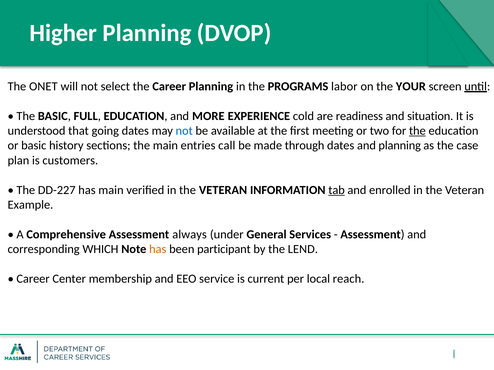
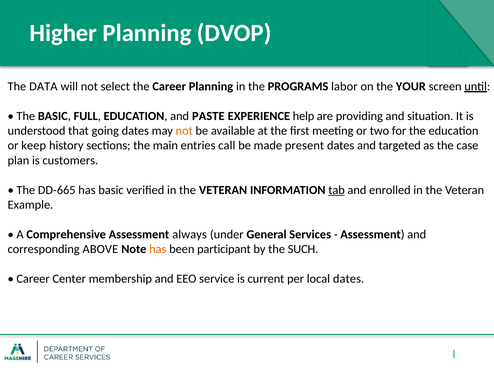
ONET: ONET -> DATA
MORE: MORE -> PASTE
cold: cold -> help
readiness: readiness -> providing
not at (184, 131) colour: blue -> orange
the at (417, 131) underline: present -> none
or basic: basic -> keep
through: through -> present
and planning: planning -> targeted
DD-227: DD-227 -> DD-665
has main: main -> basic
WHICH: WHICH -> ABOVE
LEND: LEND -> SUCH
local reach: reach -> dates
